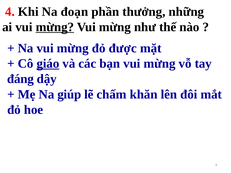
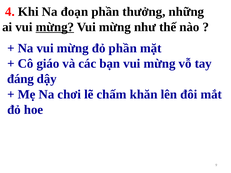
đỏ được: được -> phần
giáo underline: present -> none
giúp: giúp -> chơi
